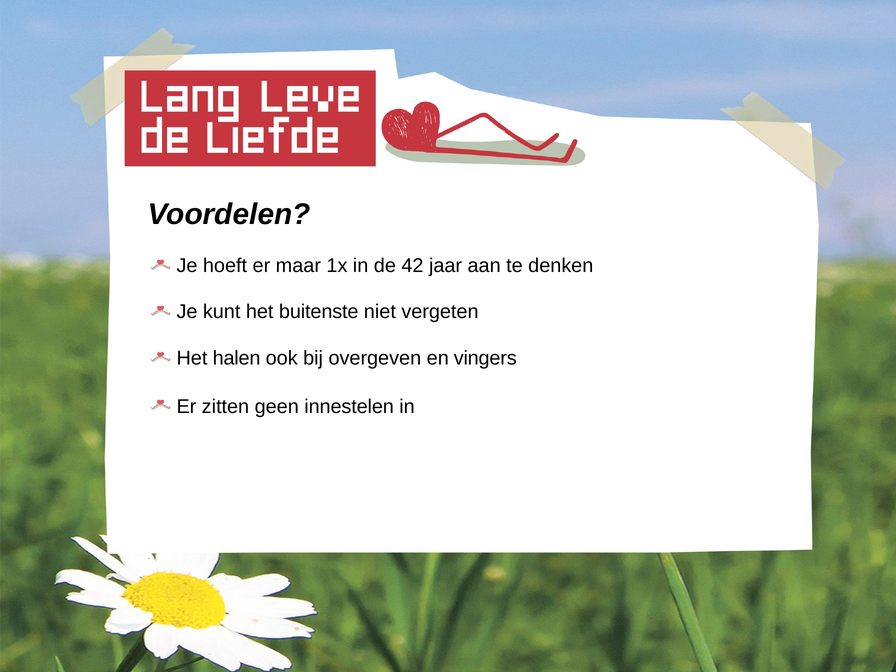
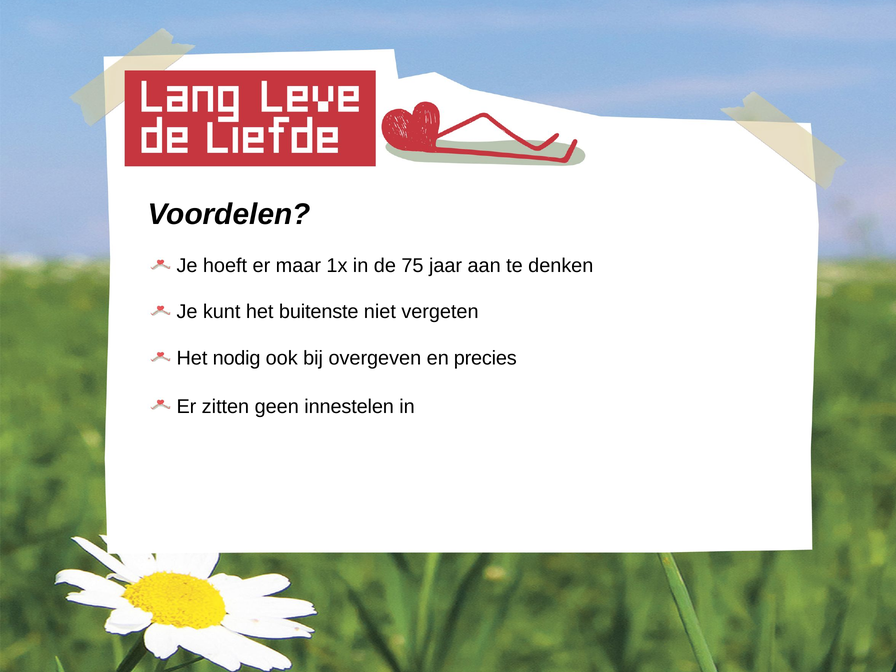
42: 42 -> 75
halen: halen -> nodig
vingers: vingers -> precies
